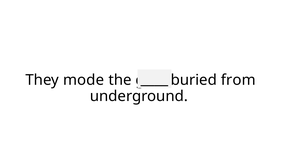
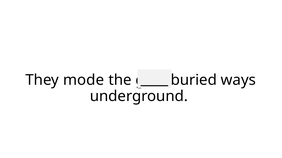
from: from -> ways
